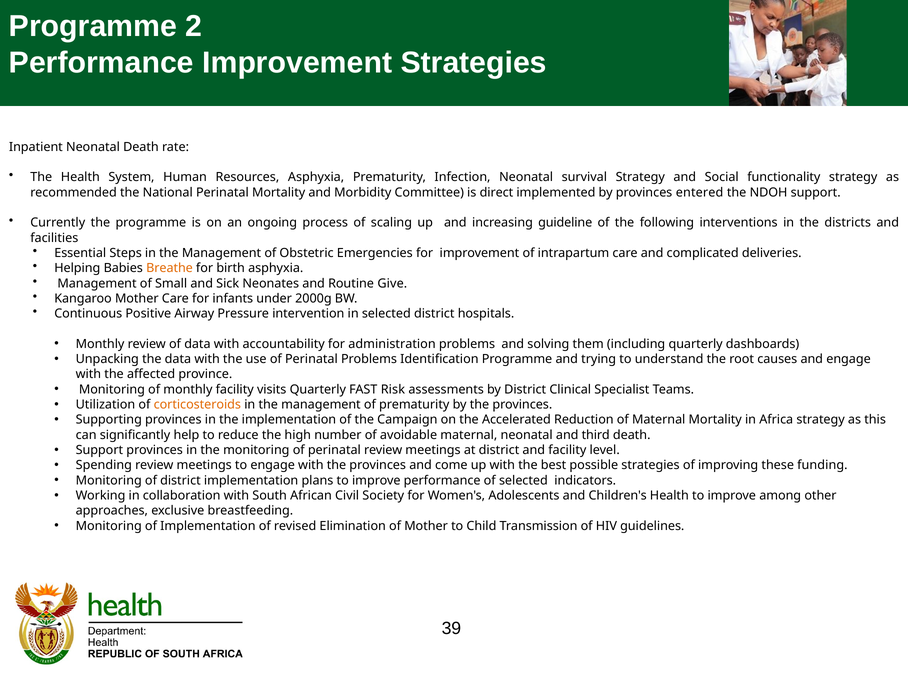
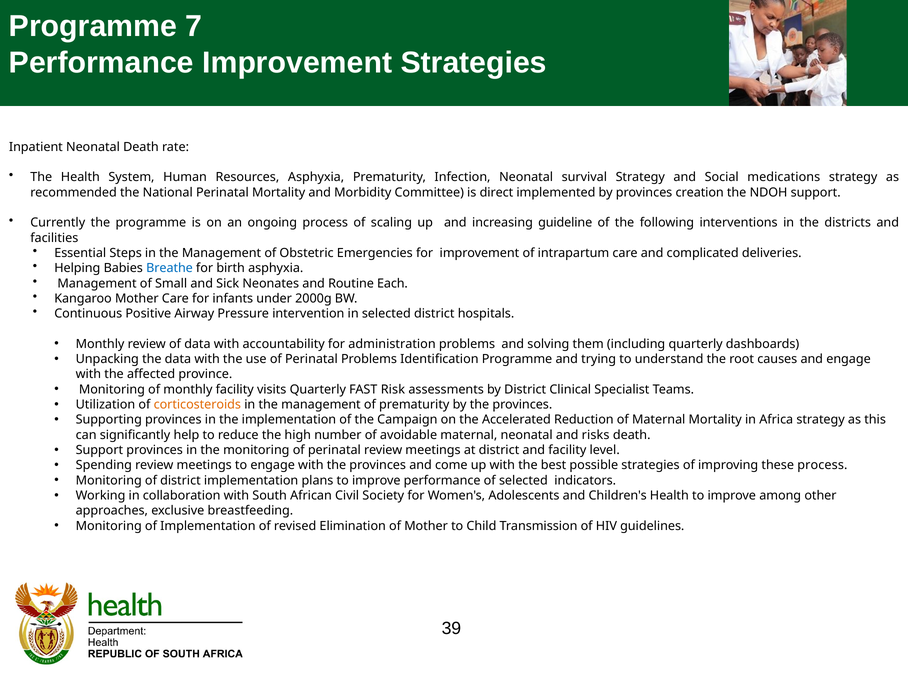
2: 2 -> 7
functionality: functionality -> medications
entered: entered -> creation
Breathe colour: orange -> blue
Give: Give -> Each
third: third -> risks
these funding: funding -> process
